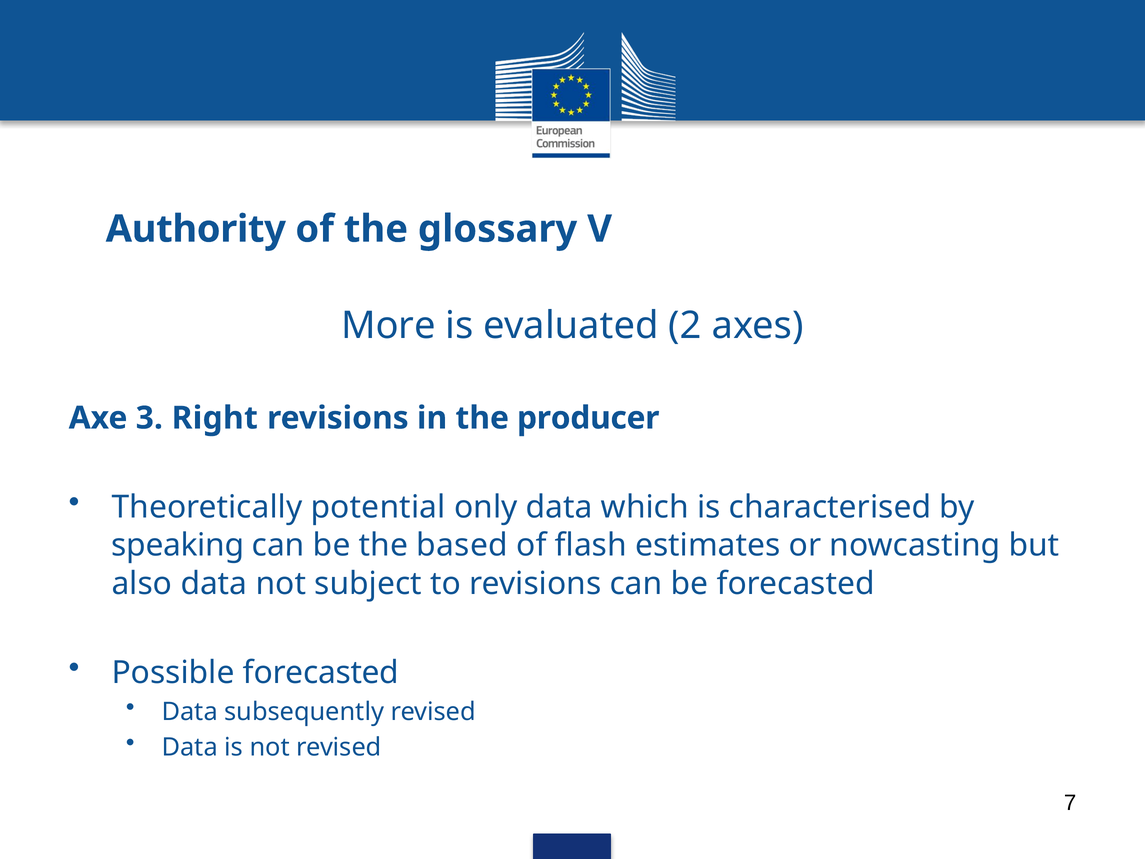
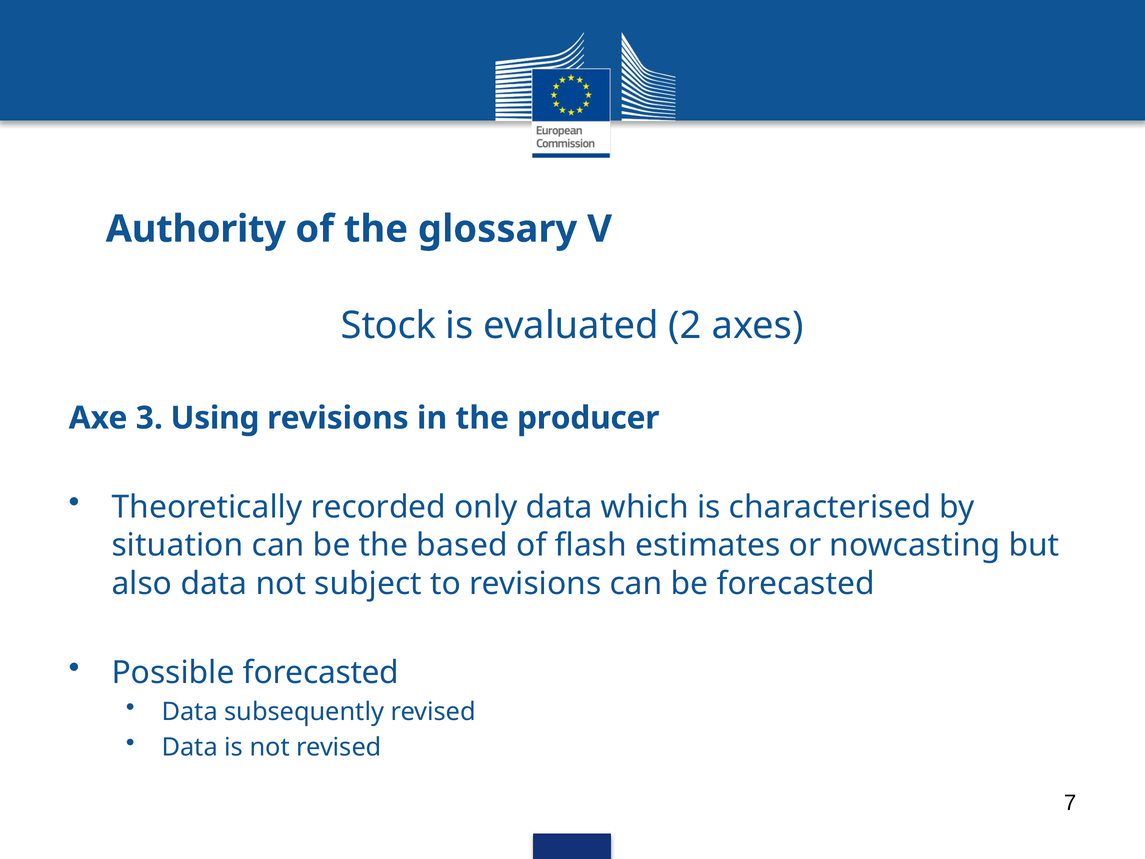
More: More -> Stock
Right: Right -> Using
potential: potential -> recorded
speaking: speaking -> situation
